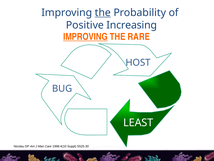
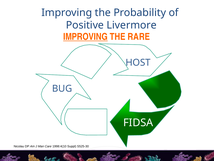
the at (103, 13) underline: present -> none
Increasing: Increasing -> Livermore
LEAST: LEAST -> FIDSA
